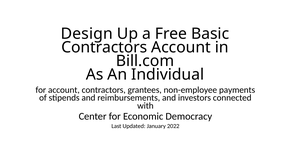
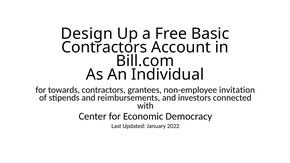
for account: account -> towards
payments: payments -> invitation
